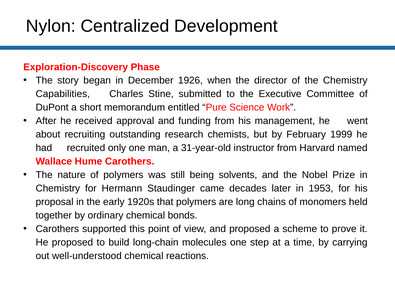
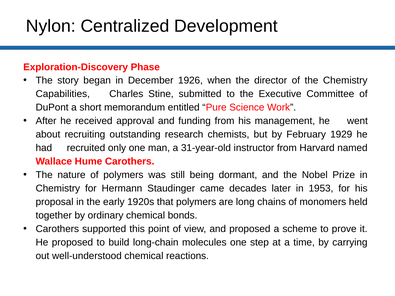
1999: 1999 -> 1929
solvents: solvents -> dormant
